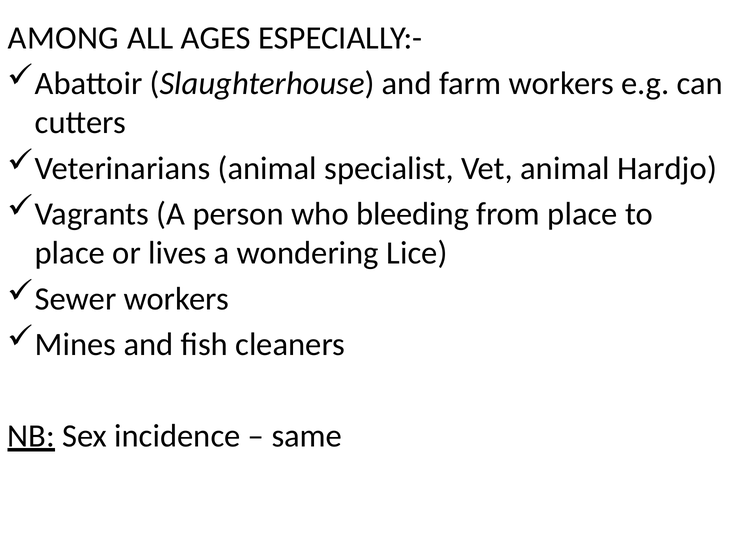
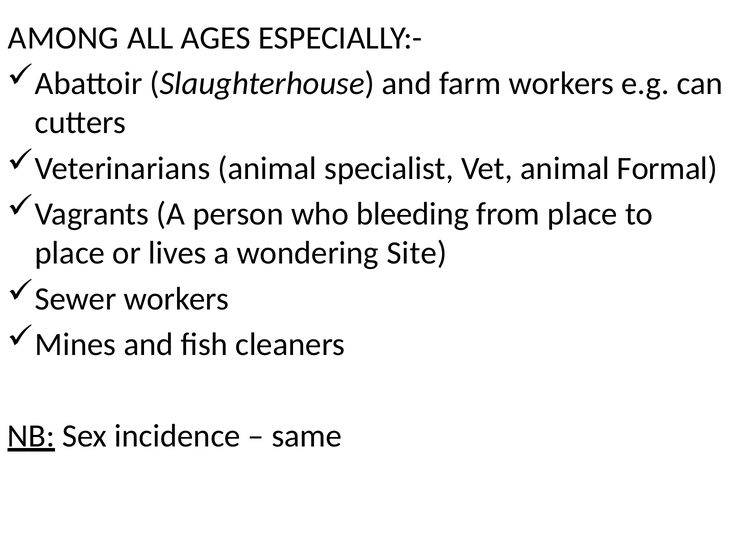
Hardjo: Hardjo -> Formal
Lice: Lice -> Site
